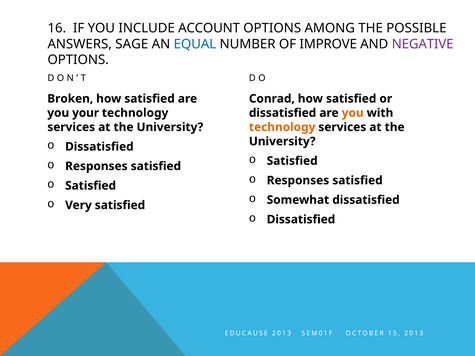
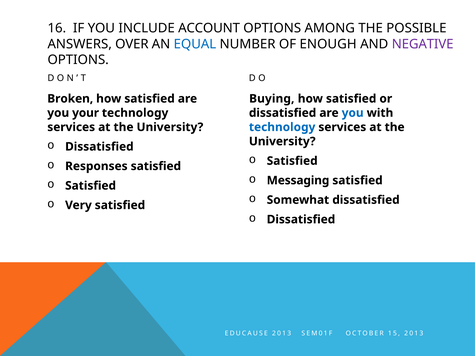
SAGE: SAGE -> OVER
IMPROVE: IMPROVE -> ENOUGH
Conrad: Conrad -> Buying
you at (353, 113) colour: orange -> blue
technology at (282, 127) colour: orange -> blue
Responses at (298, 181): Responses -> Messaging
